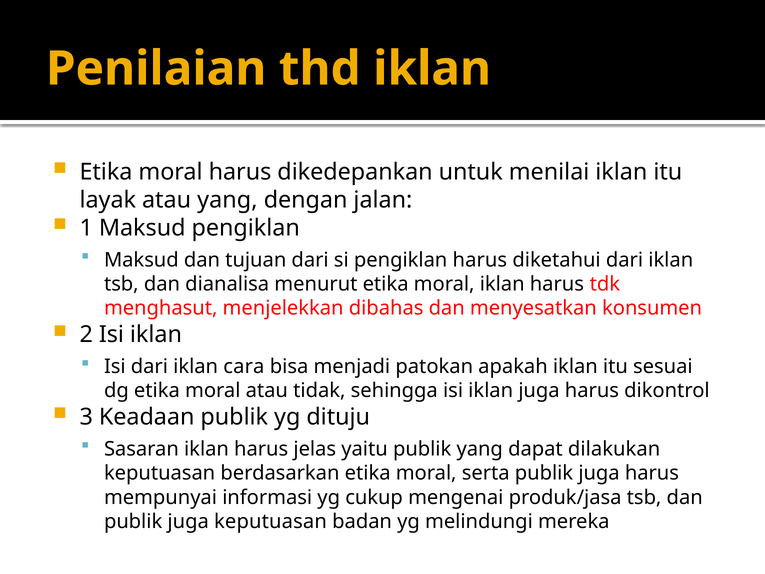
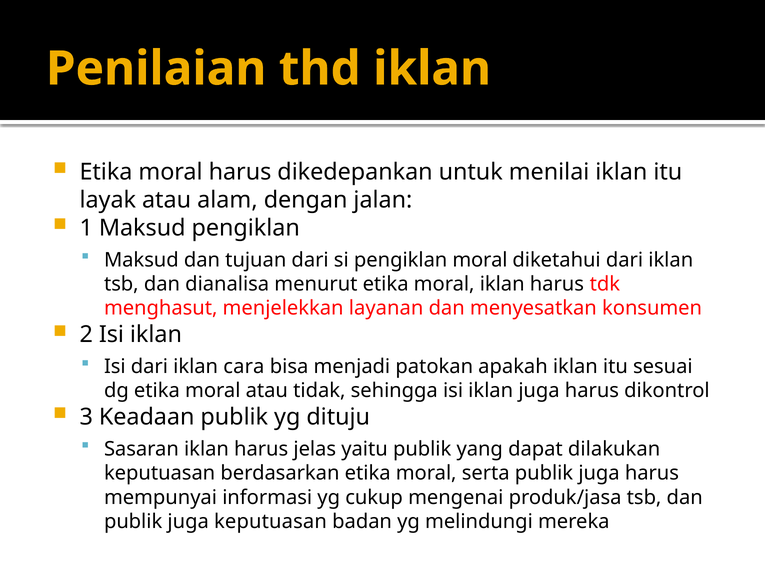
atau yang: yang -> alam
pengiklan harus: harus -> moral
dibahas: dibahas -> layanan
